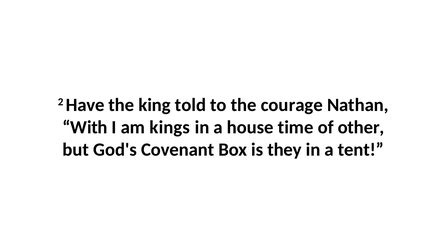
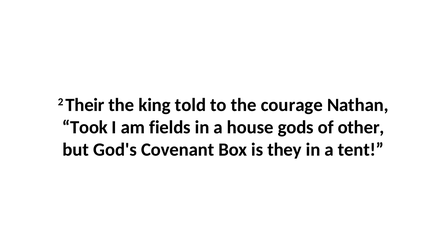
Have: Have -> Their
With: With -> Took
kings: kings -> fields
time: time -> gods
